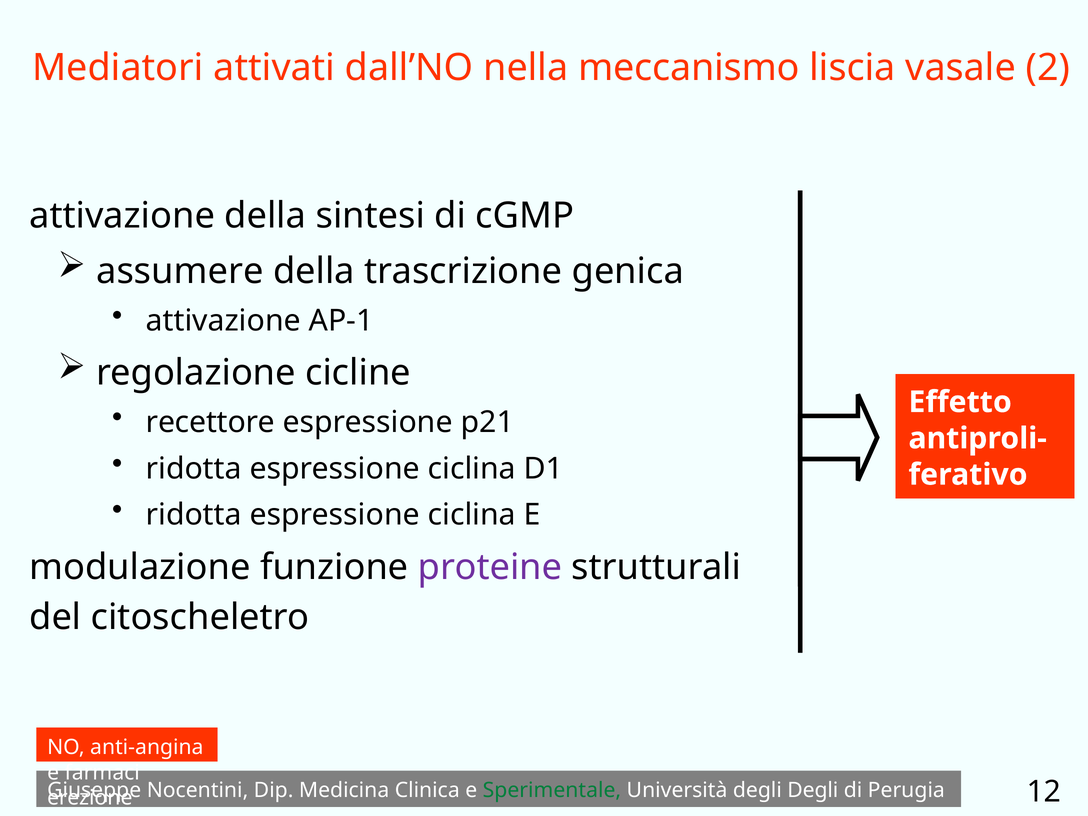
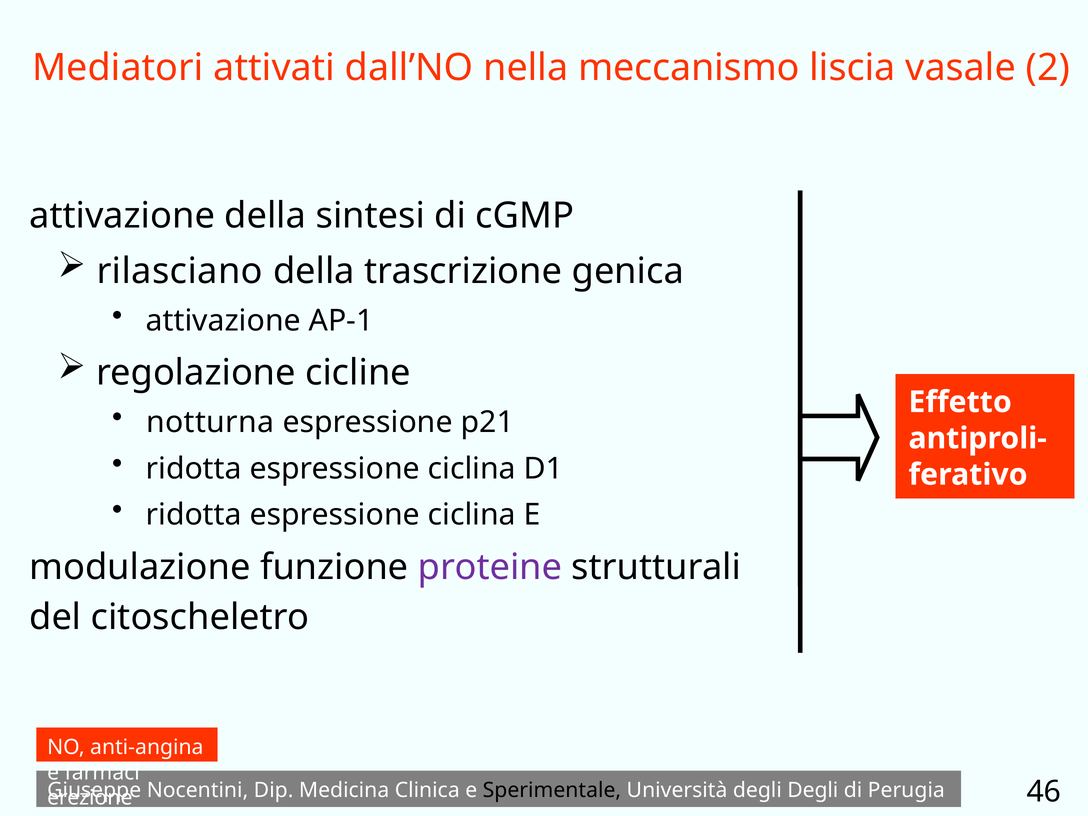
assumere: assumere -> rilasciano
recettore: recettore -> notturna
Sperimentale colour: green -> black
12: 12 -> 46
